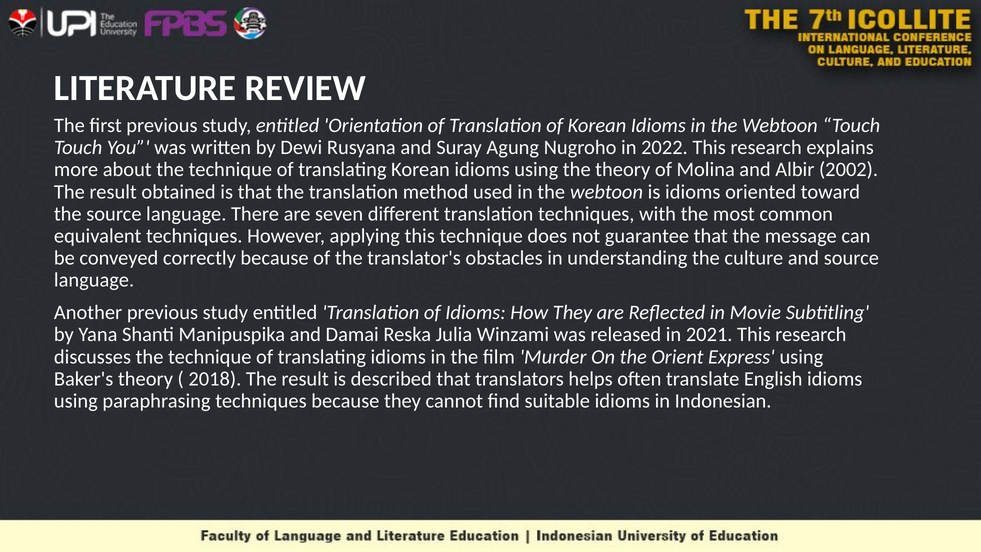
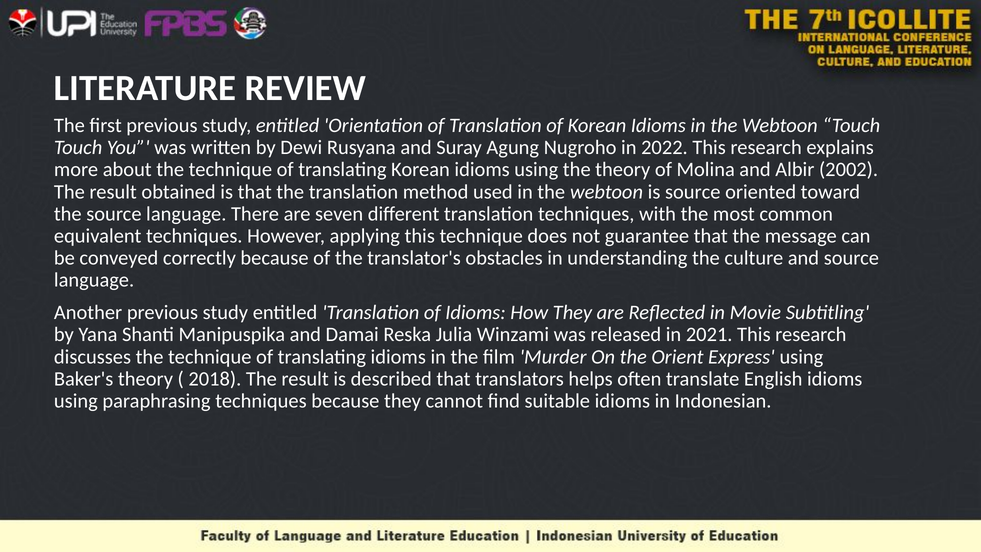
is idioms: idioms -> source
